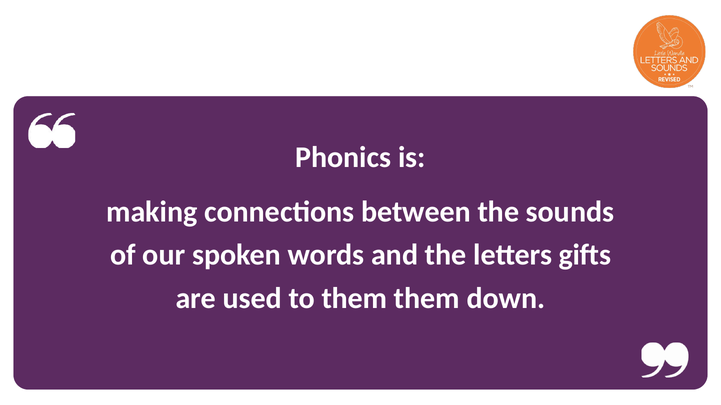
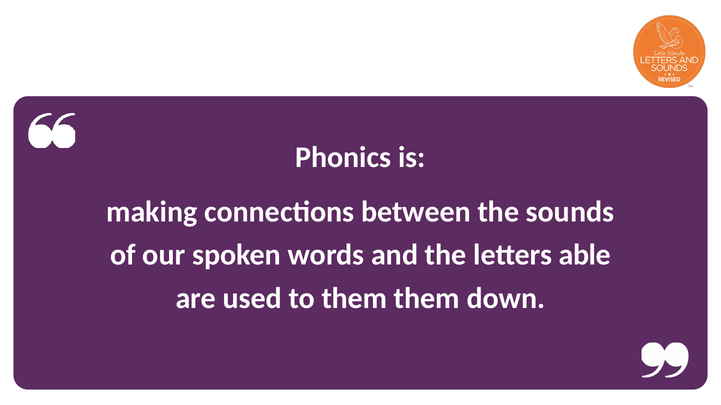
gifts: gifts -> able
